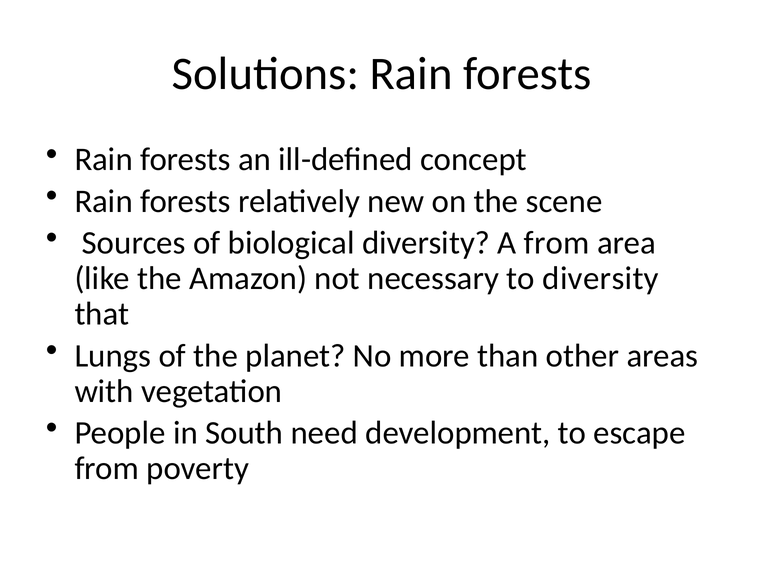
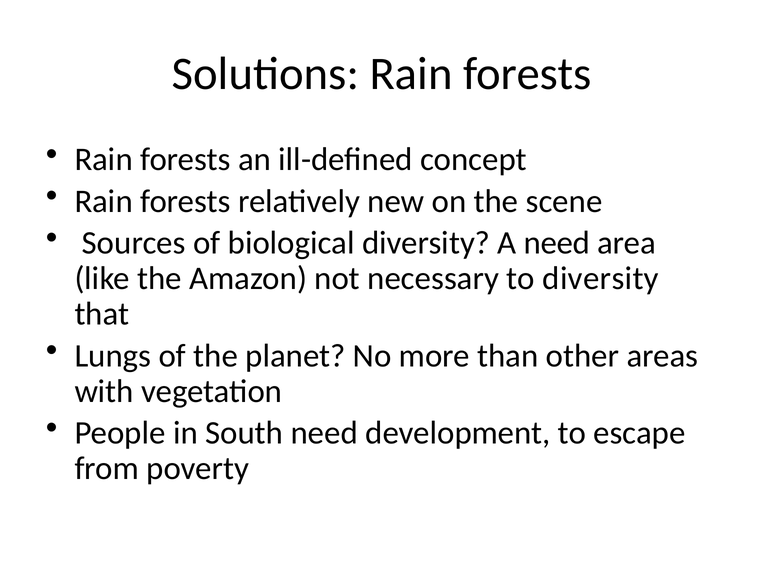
A from: from -> need
